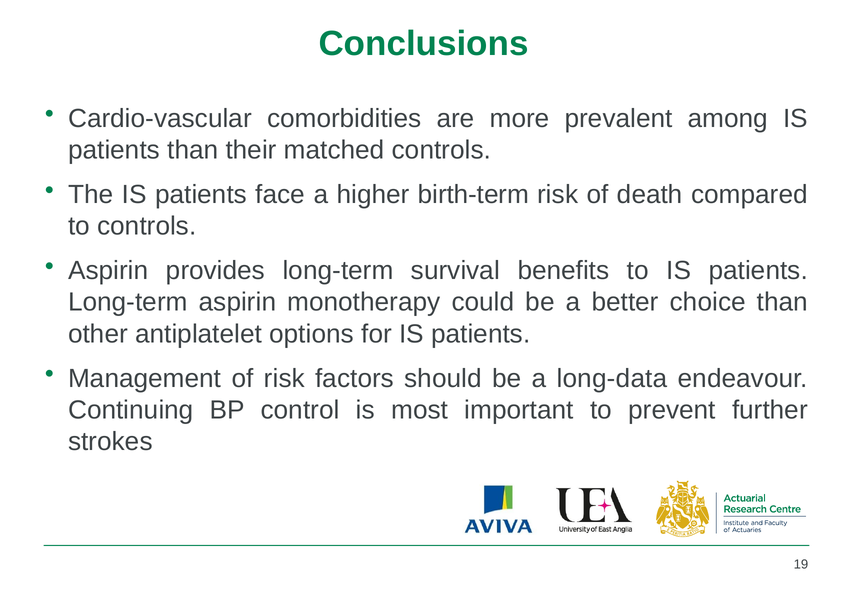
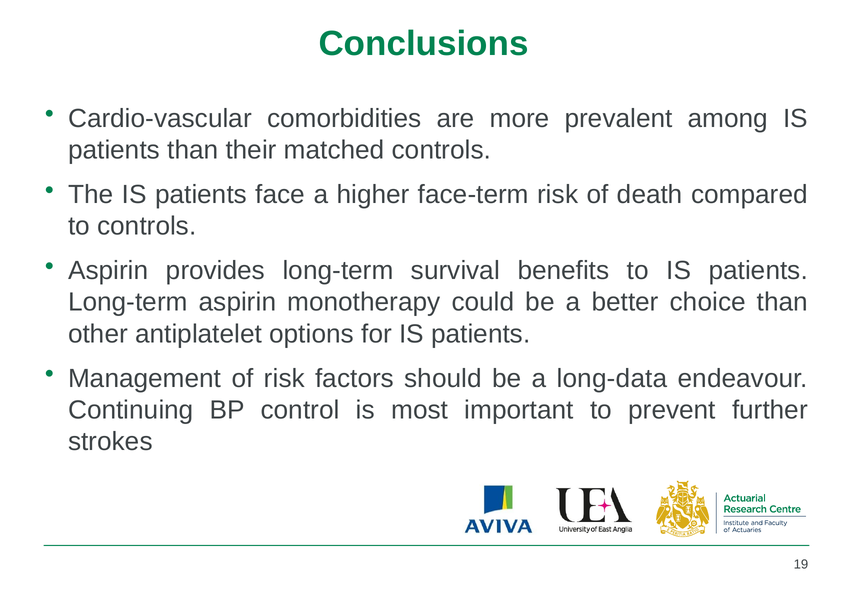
birth-term: birth-term -> face-term
